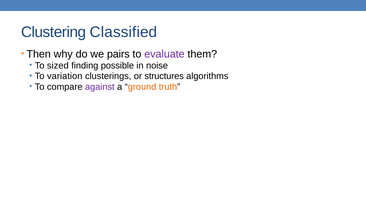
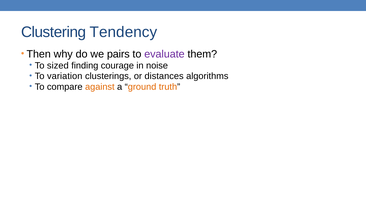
Classified: Classified -> Tendency
possible: possible -> courage
structures: structures -> distances
against colour: purple -> orange
